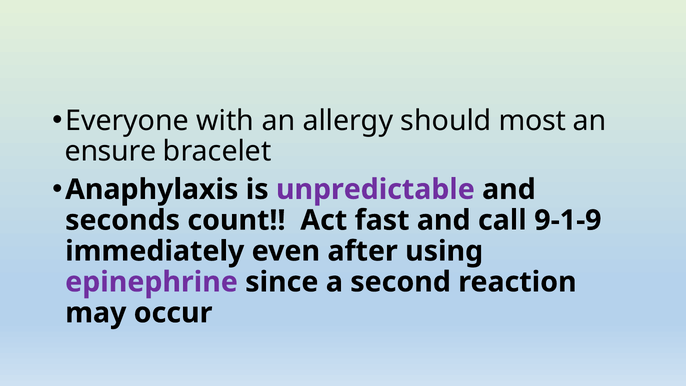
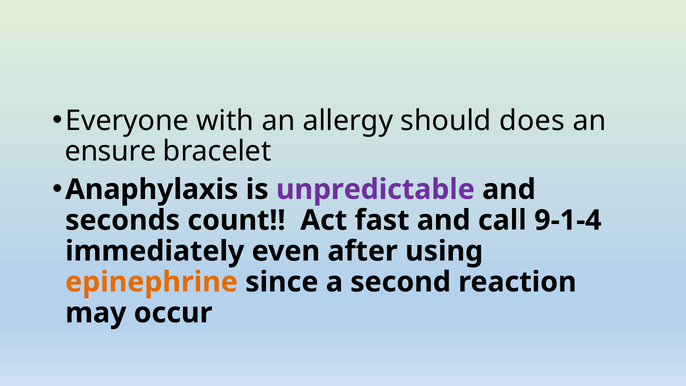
most: most -> does
9-1-9: 9-1-9 -> 9-1-4
epinephrine colour: purple -> orange
